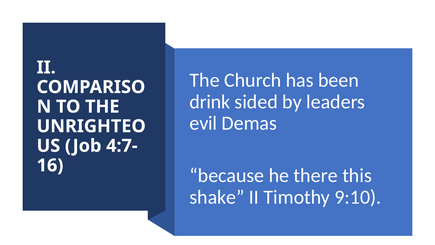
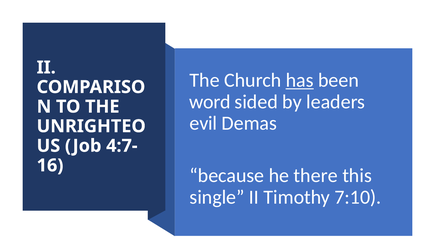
has underline: none -> present
drink: drink -> word
shake: shake -> single
9:10: 9:10 -> 7:10
